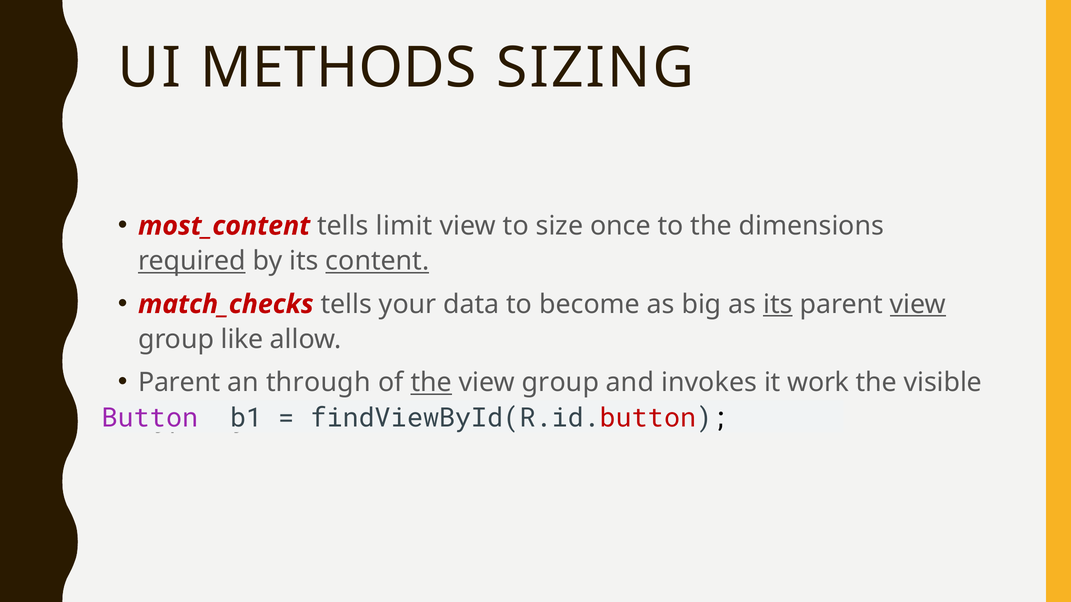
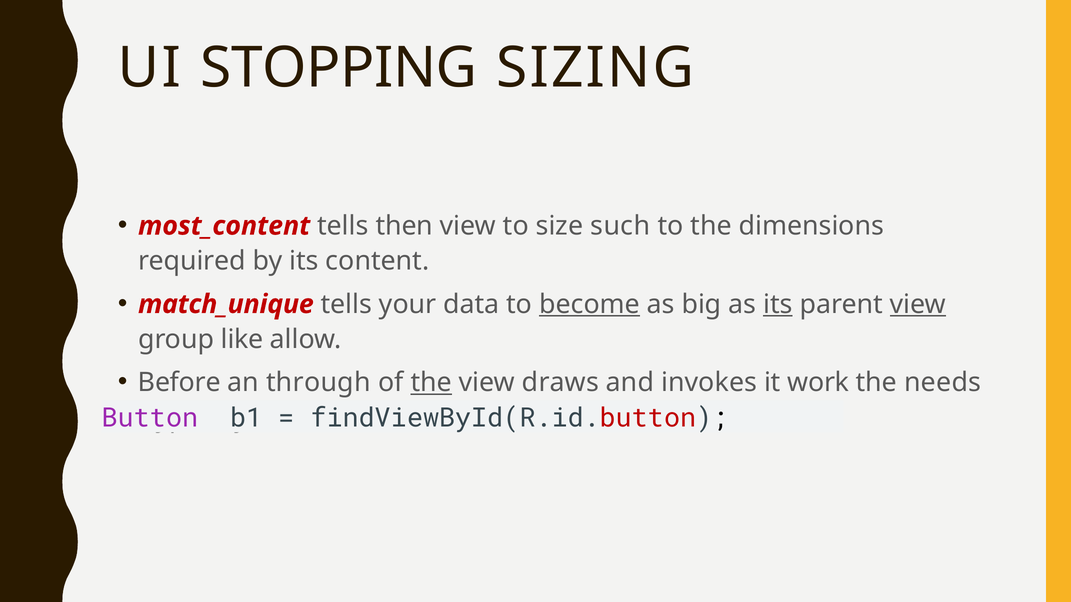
METHODS: METHODS -> STOPPING
limit: limit -> then
once: once -> such
required underline: present -> none
content underline: present -> none
match_checks: match_checks -> match_unique
become underline: none -> present
Parent at (179, 383): Parent -> Before
group at (560, 383): group -> draws
visible: visible -> needs
